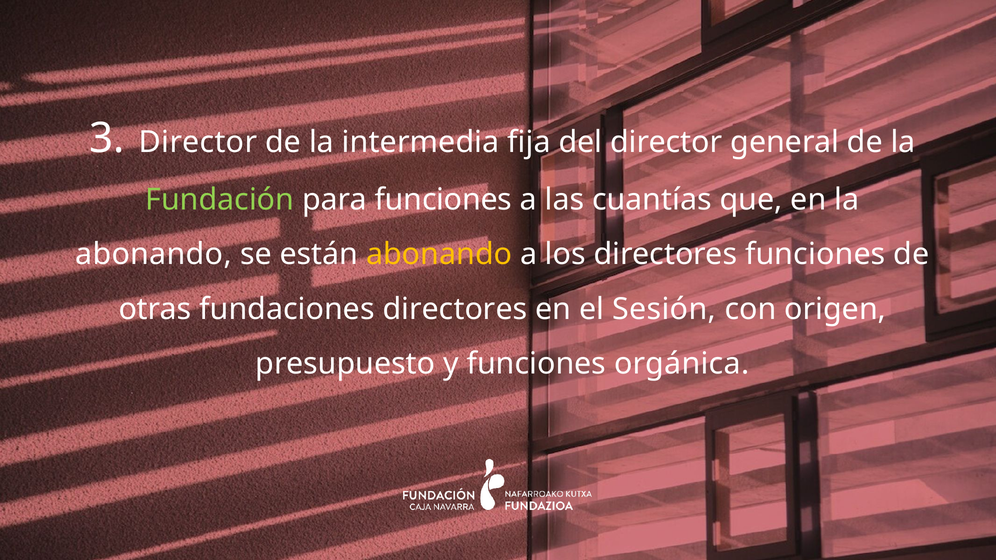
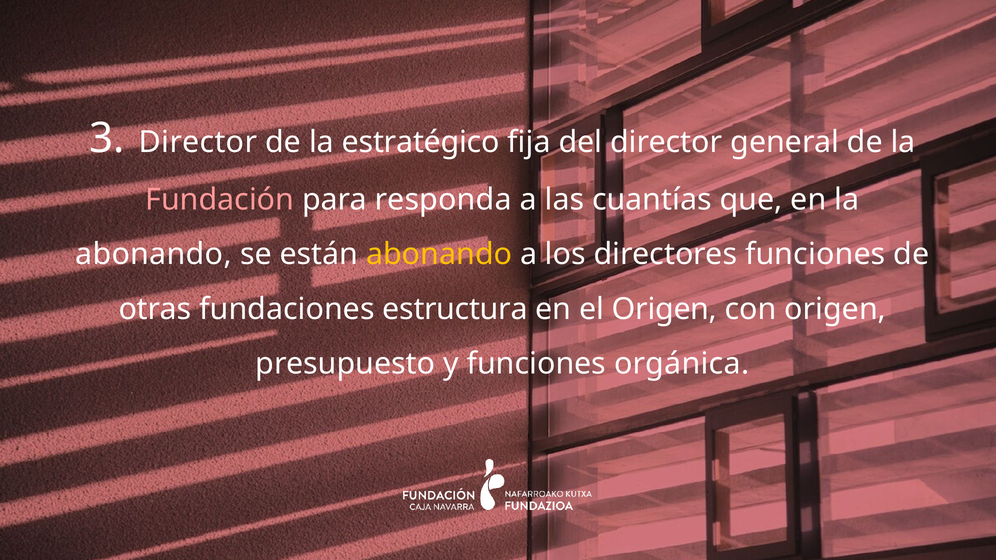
intermedia: intermedia -> estratégico
Fundación colour: light green -> pink
para funciones: funciones -> responda
fundaciones directores: directores -> estructura
el Sesión: Sesión -> Origen
